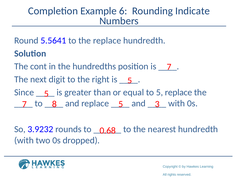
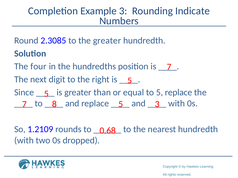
Example 6: 6 -> 3
5.5641: 5.5641 -> 2.3085
the replace: replace -> greater
cont: cont -> four
3.9232: 3.9232 -> 1.2109
